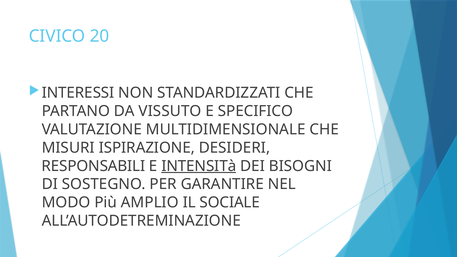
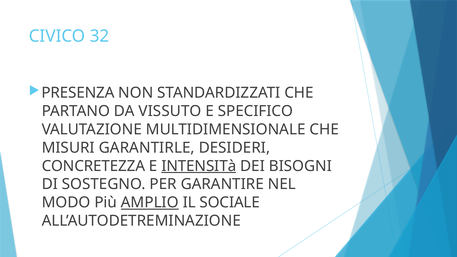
20: 20 -> 32
INTERESSI: INTERESSI -> PRESENZA
ISPIRAZIONE: ISPIRAZIONE -> GARANTIRLE
RESPONSABILI: RESPONSABILI -> CONCRETEZZA
AMPLIO underline: none -> present
